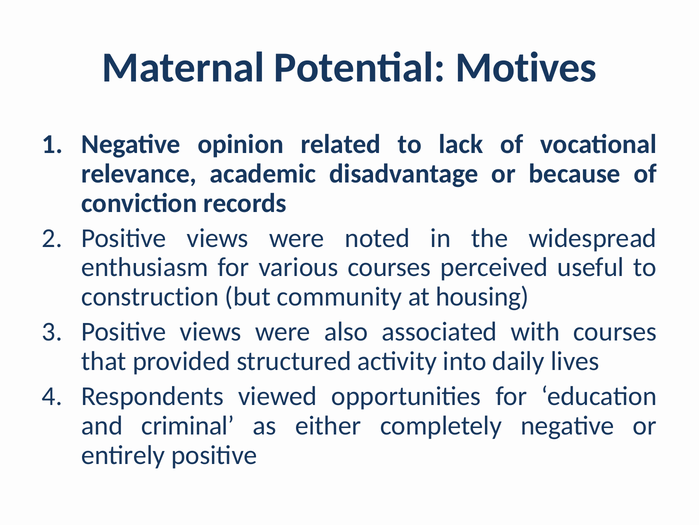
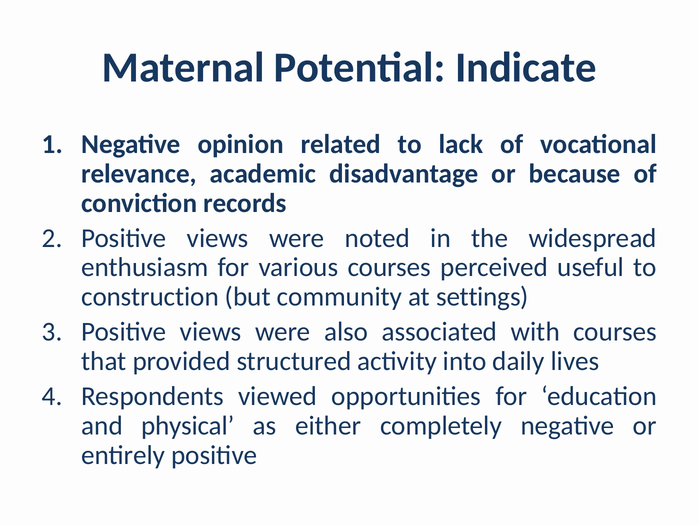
Motives: Motives -> Indicate
housing: housing -> settings
criminal: criminal -> physical
